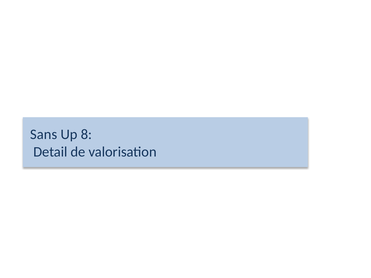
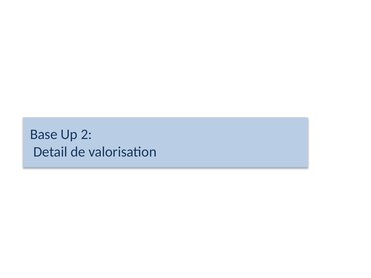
Sans: Sans -> Base
8: 8 -> 2
